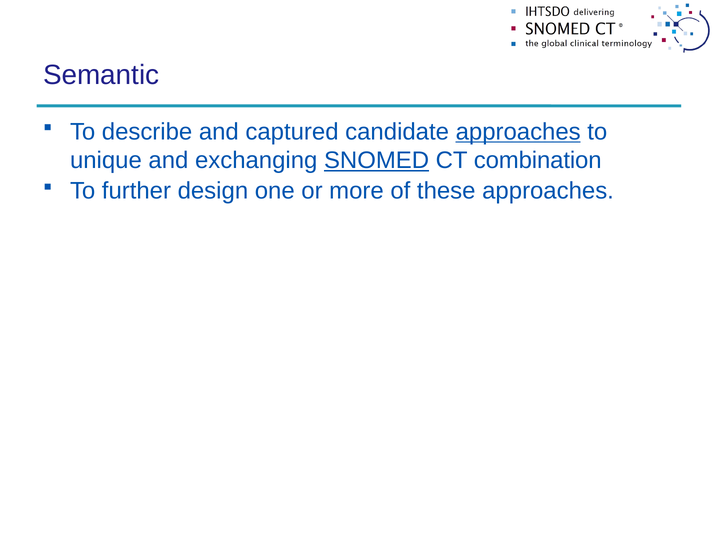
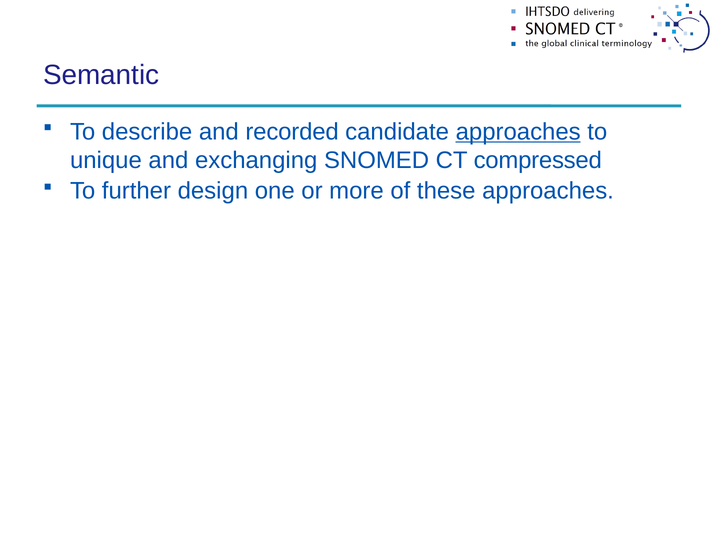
captured: captured -> recorded
SNOMED underline: present -> none
combination: combination -> compressed
